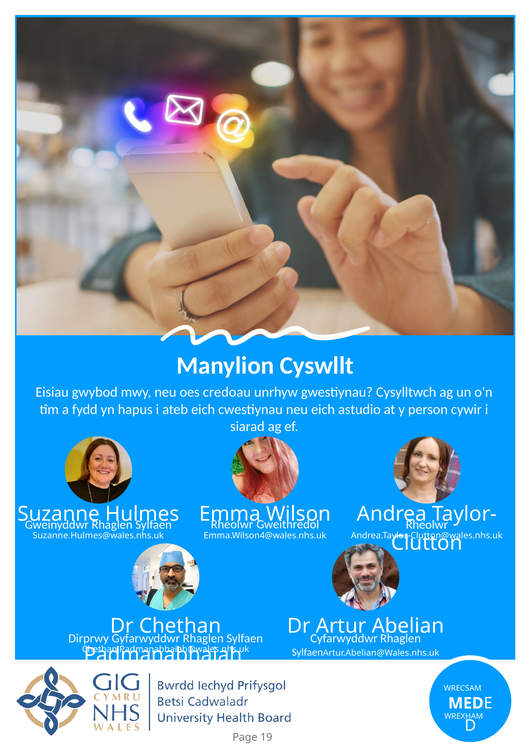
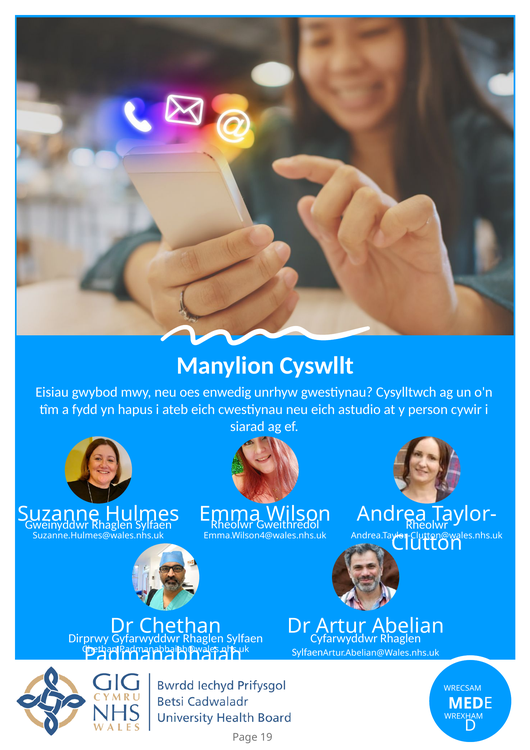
credoau: credoau -> enwedig
